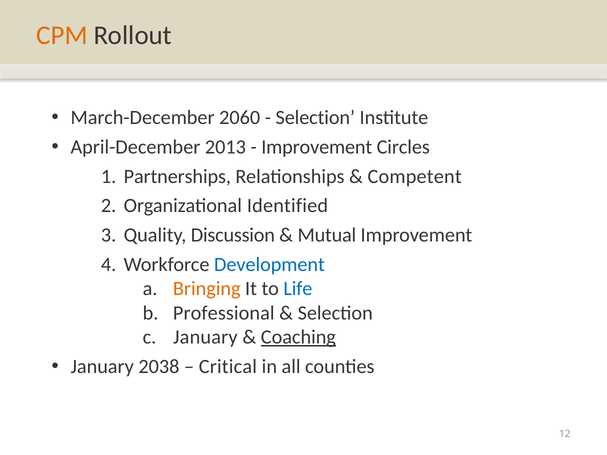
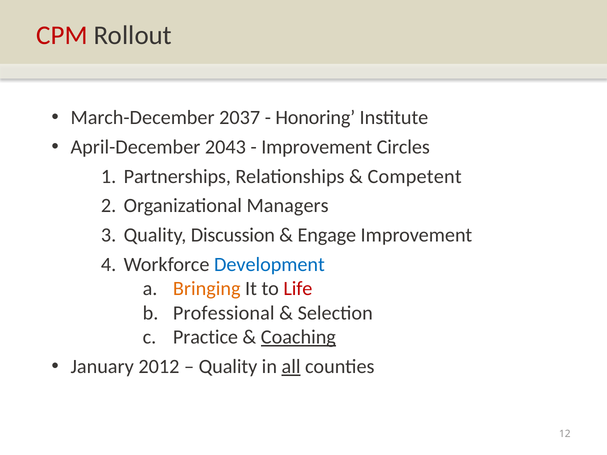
CPM colour: orange -> red
2060: 2060 -> 2037
Selection at (315, 118): Selection -> Honoring
2013: 2013 -> 2043
Identified: Identified -> Managers
Mutual: Mutual -> Engage
Life colour: blue -> red
January at (205, 337): January -> Practice
2038: 2038 -> 2012
Critical at (228, 367): Critical -> Quality
all underline: none -> present
